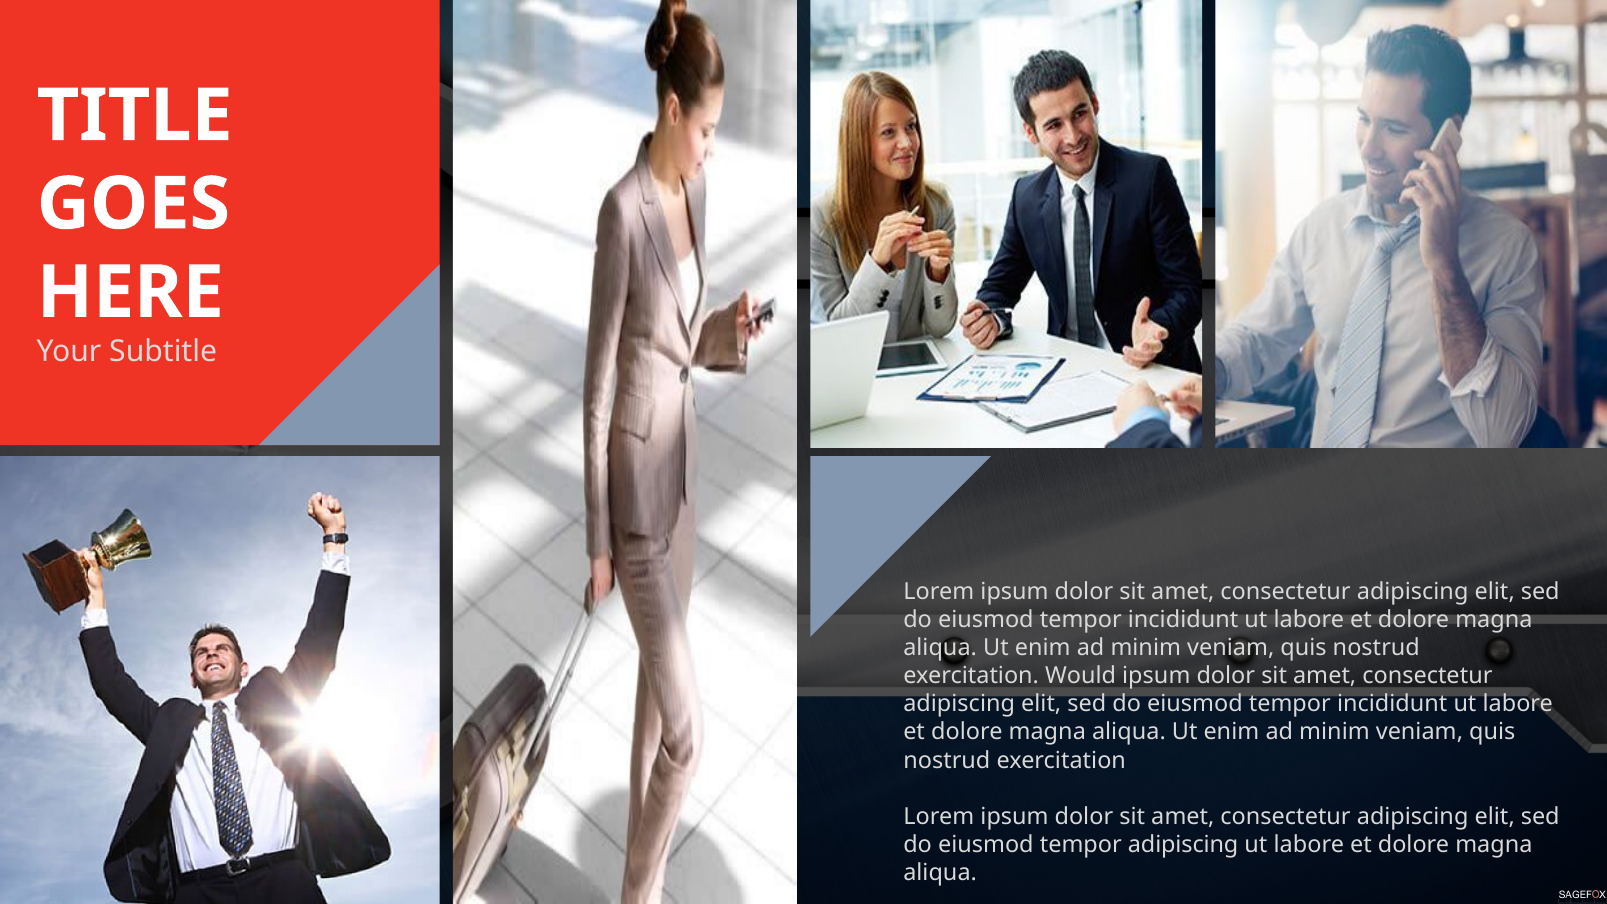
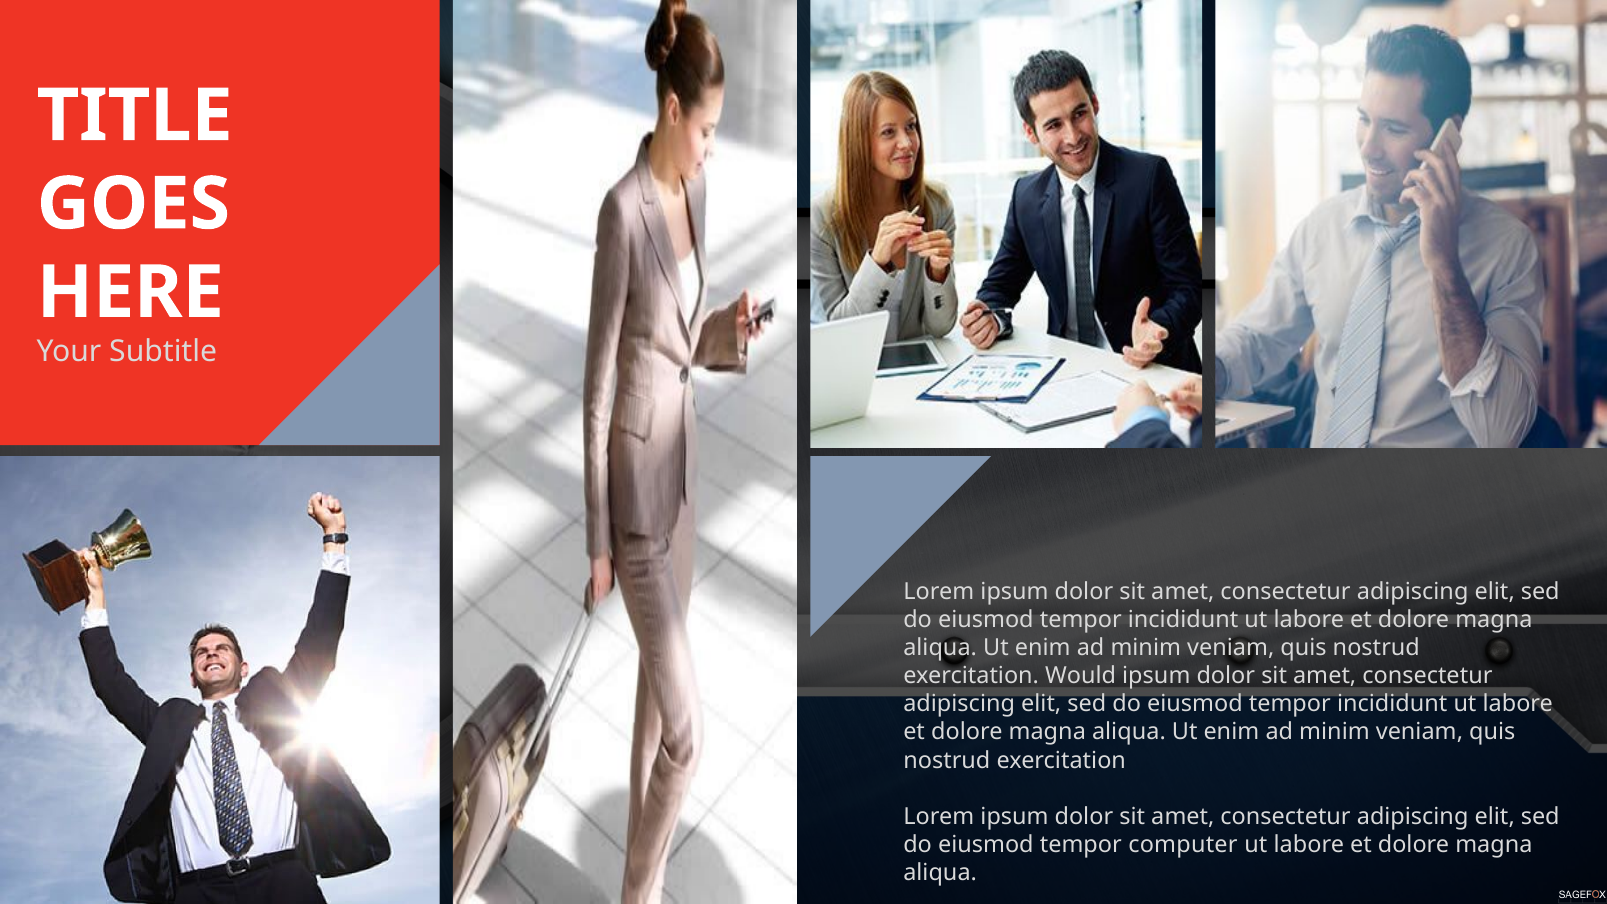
tempor adipiscing: adipiscing -> computer
